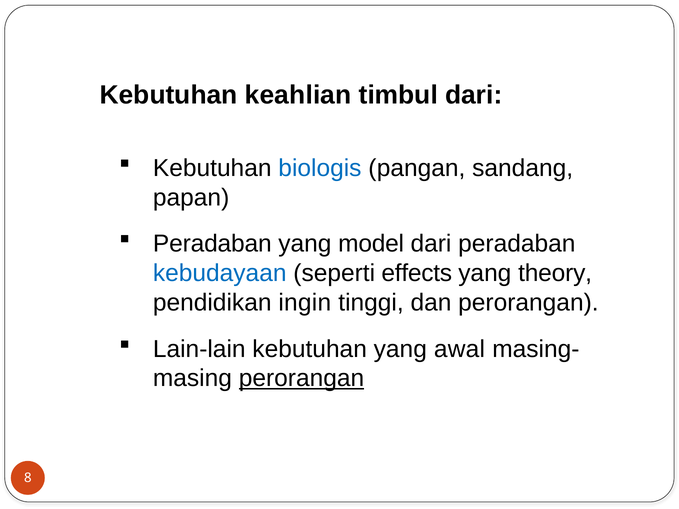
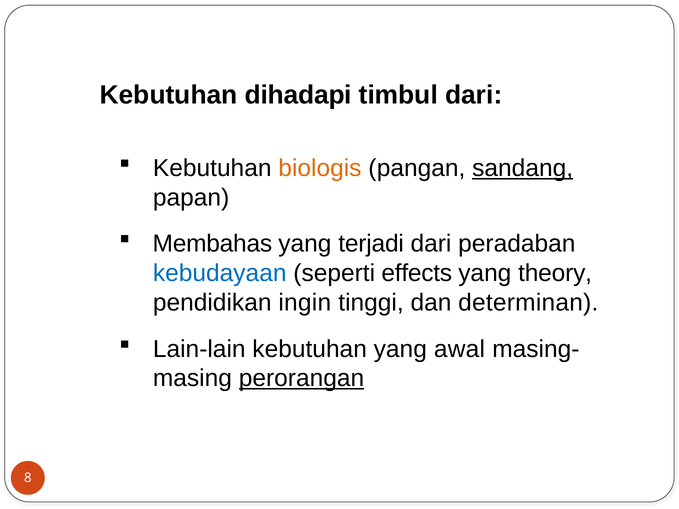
keahlian: keahlian -> dihadapi
biologis colour: blue -> orange
sandang underline: none -> present
Peradaban at (212, 244): Peradaban -> Membahas
model: model -> terjadi
dan perorangan: perorangan -> determinan
